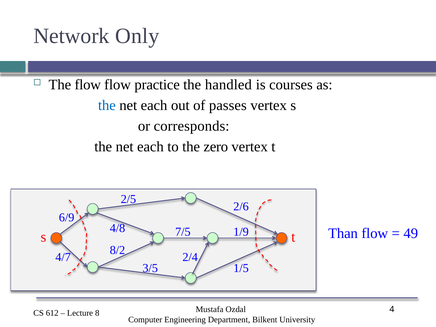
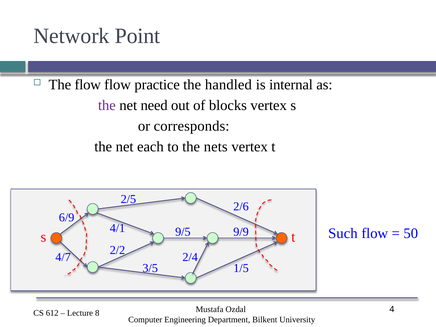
Only: Only -> Point
courses: courses -> internal
the at (107, 105) colour: blue -> purple
each at (154, 105): each -> need
passes: passes -> blocks
zero: zero -> nets
4/8: 4/8 -> 4/1
7/5: 7/5 -> 9/5
1/9: 1/9 -> 9/9
Than: Than -> Such
49: 49 -> 50
8/2: 8/2 -> 2/2
